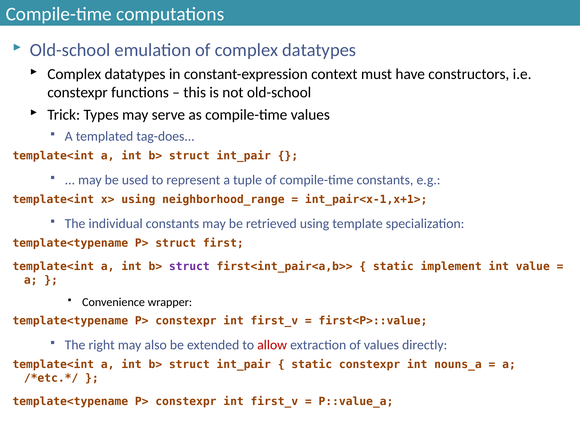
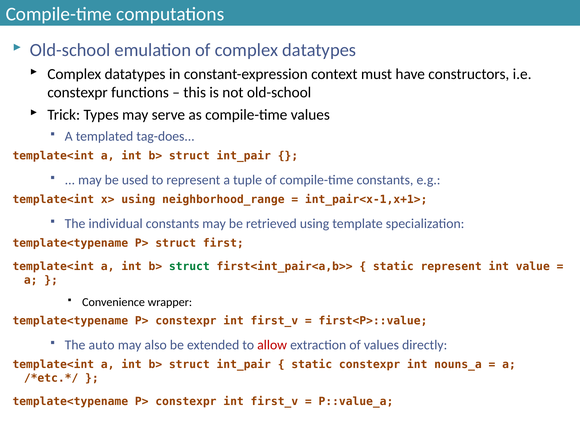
struct at (189, 266) colour: purple -> green
static implement: implement -> represent
right: right -> auto
